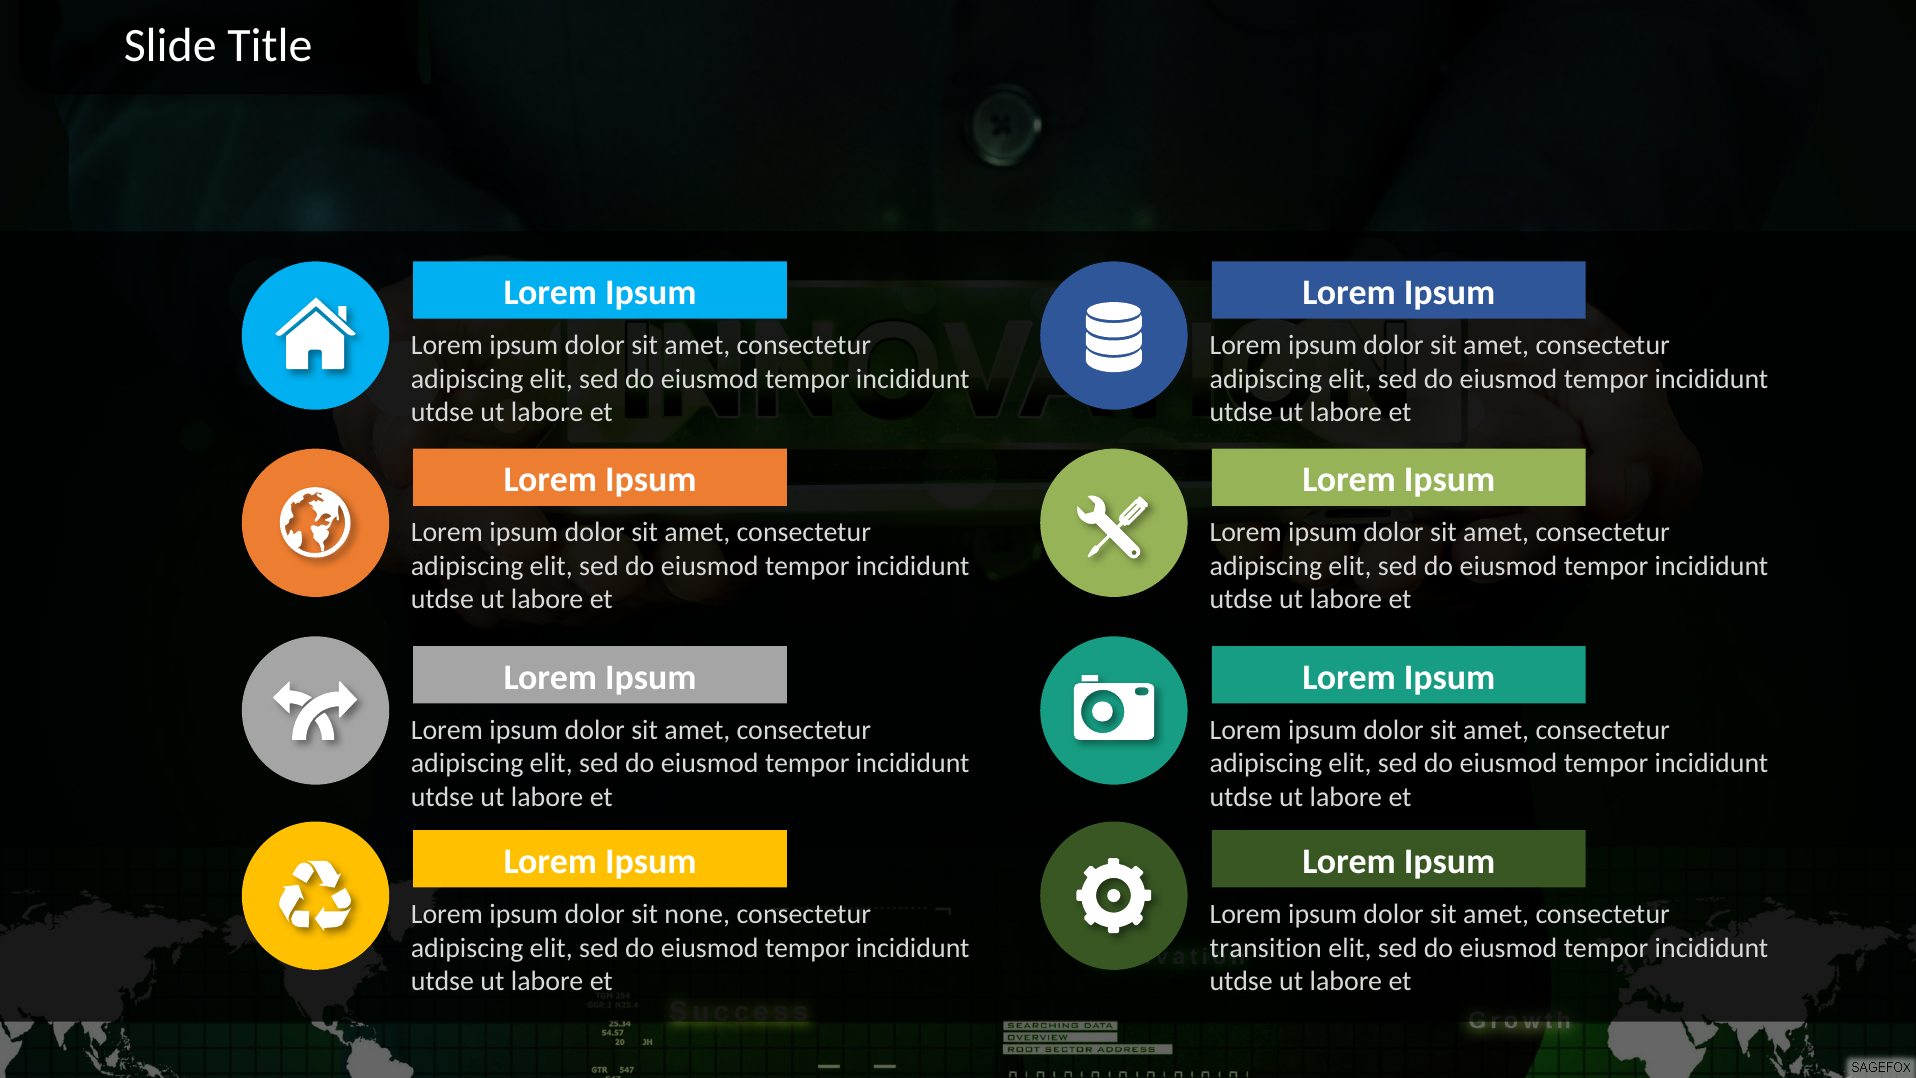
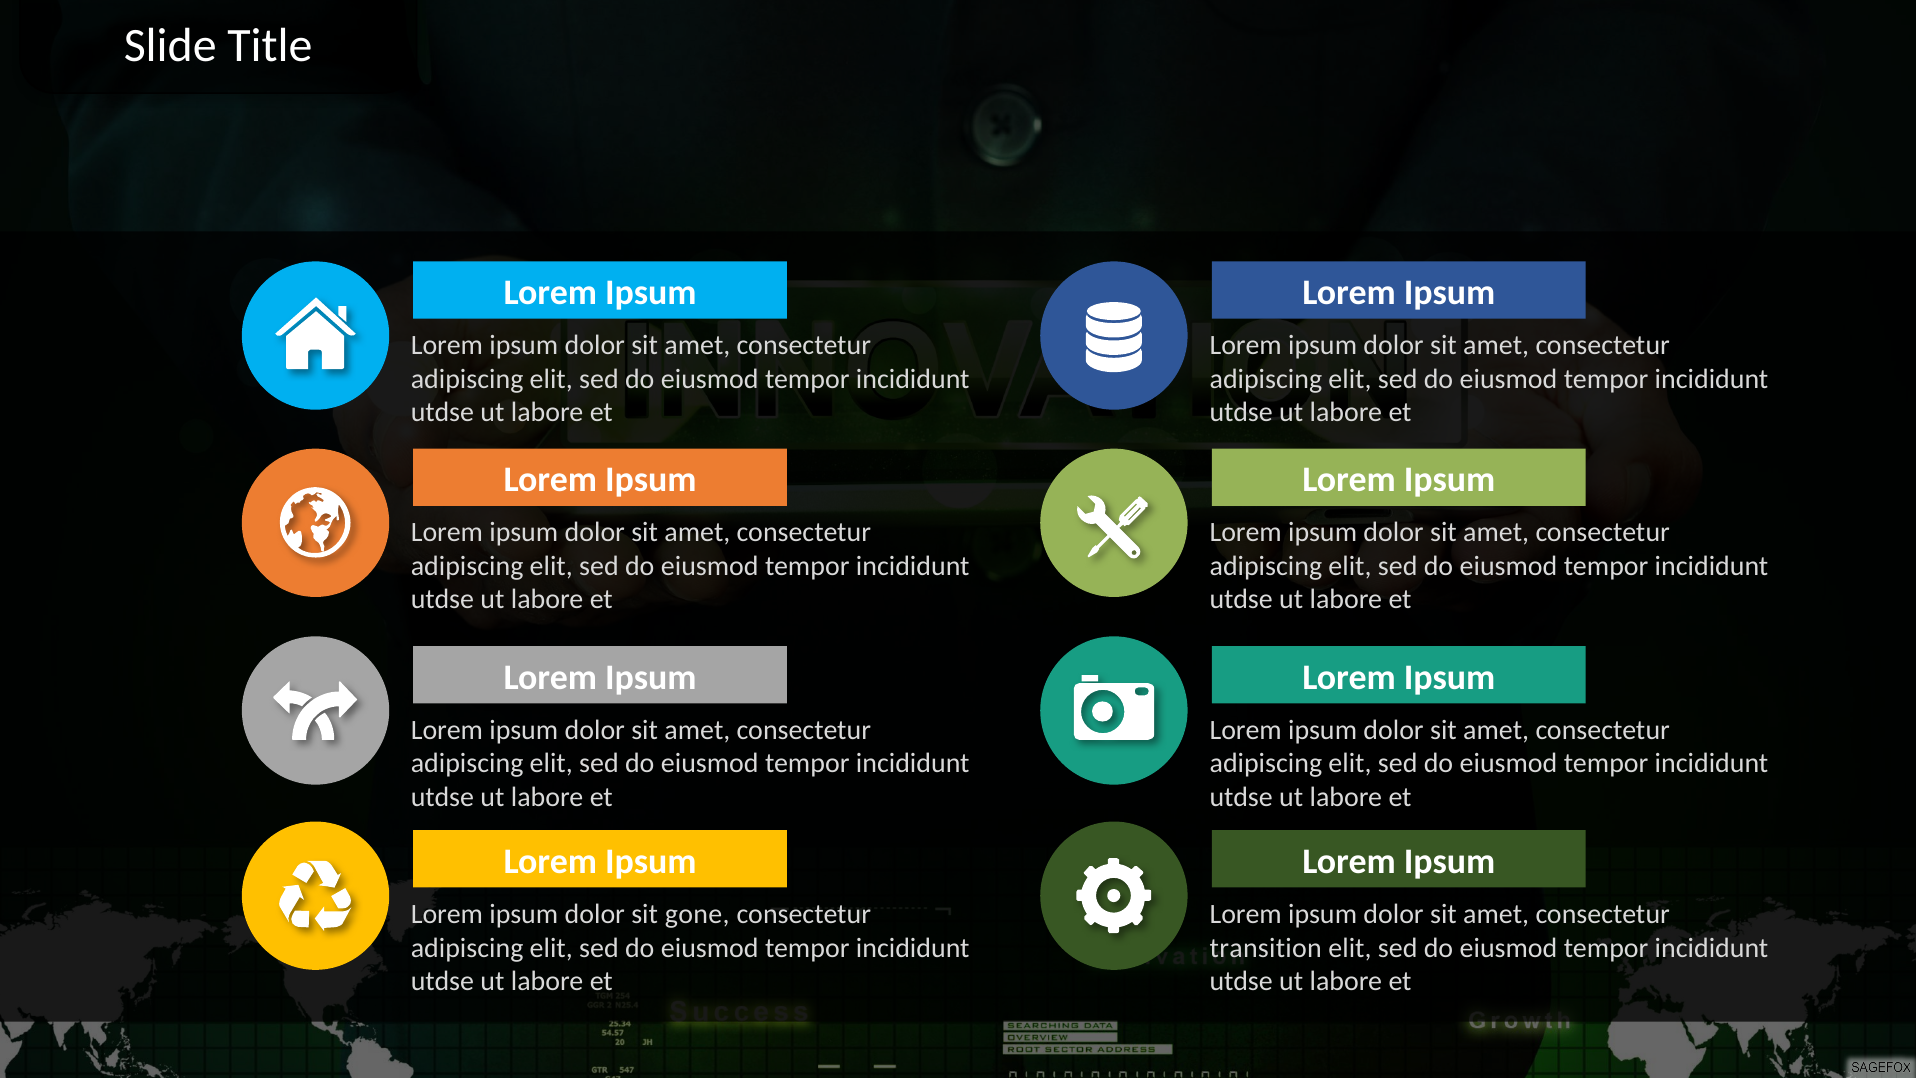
none: none -> gone
